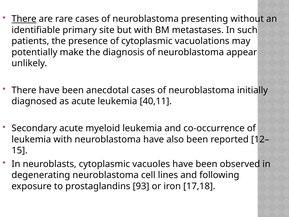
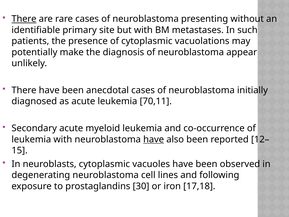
40,11: 40,11 -> 70,11
have at (154, 139) underline: none -> present
93: 93 -> 30
